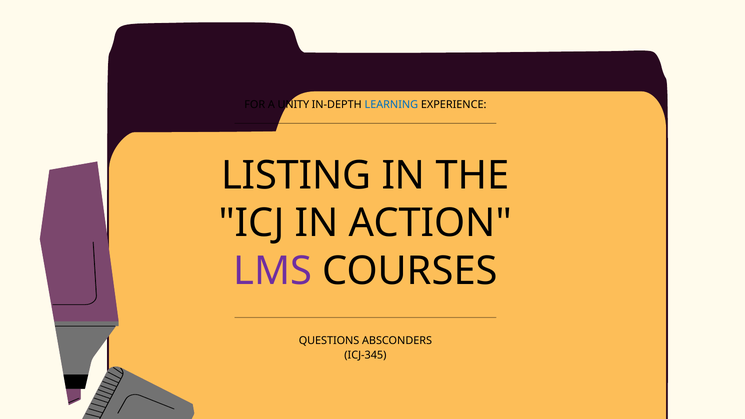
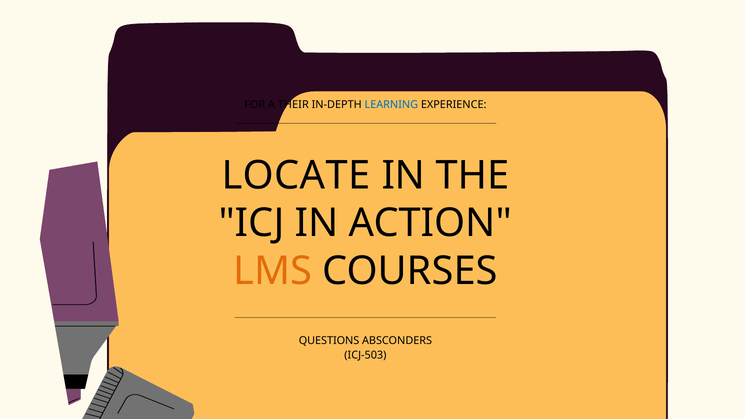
UNITY: UNITY -> THEIR
LISTING: LISTING -> LOCATE
LMS colour: purple -> orange
ICJ-345: ICJ-345 -> ICJ-503
